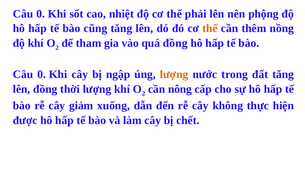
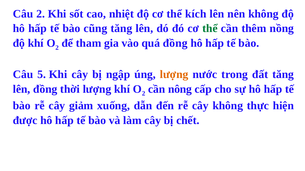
0 at (41, 14): 0 -> 2
phải: phải -> kích
nên phộng: phộng -> không
thể at (210, 29) colour: orange -> green
0 at (42, 75): 0 -> 5
